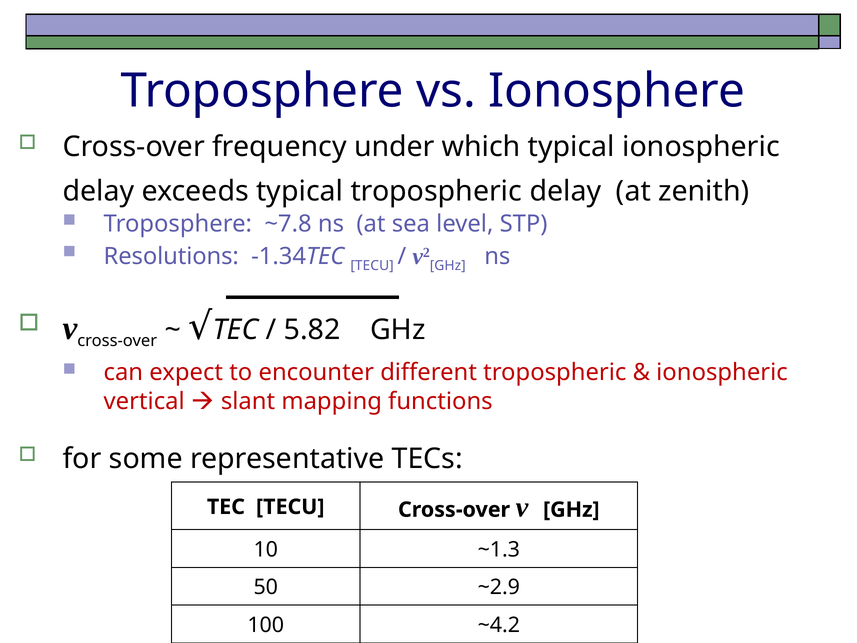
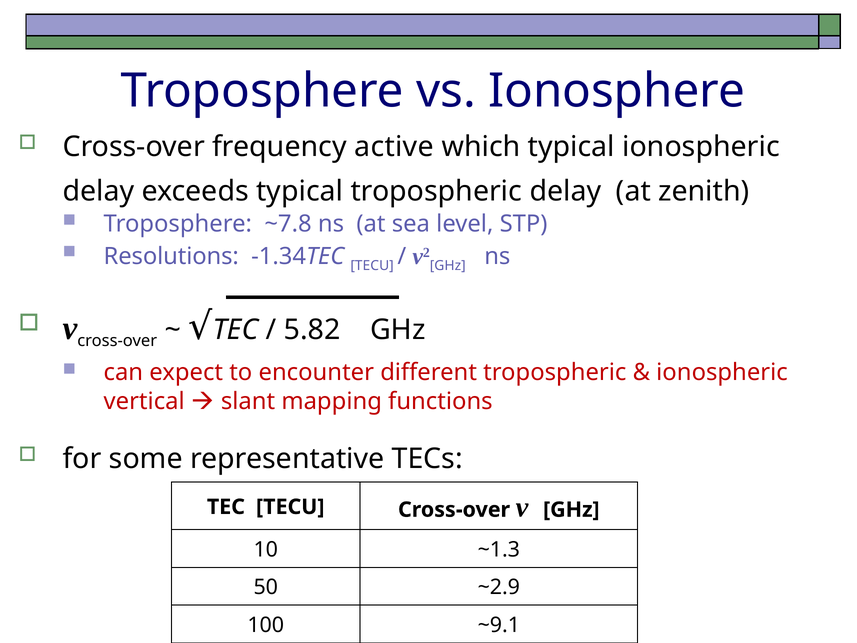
under: under -> active
~4.2: ~4.2 -> ~9.1
